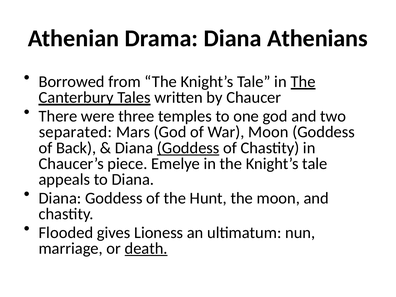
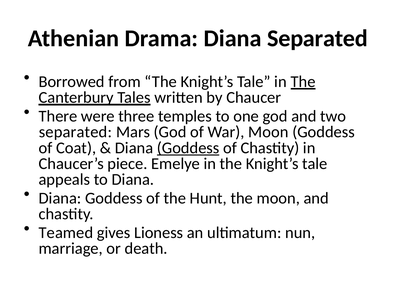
Diana Athenians: Athenians -> Separated
Back: Back -> Coat
Flooded: Flooded -> Teamed
death underline: present -> none
